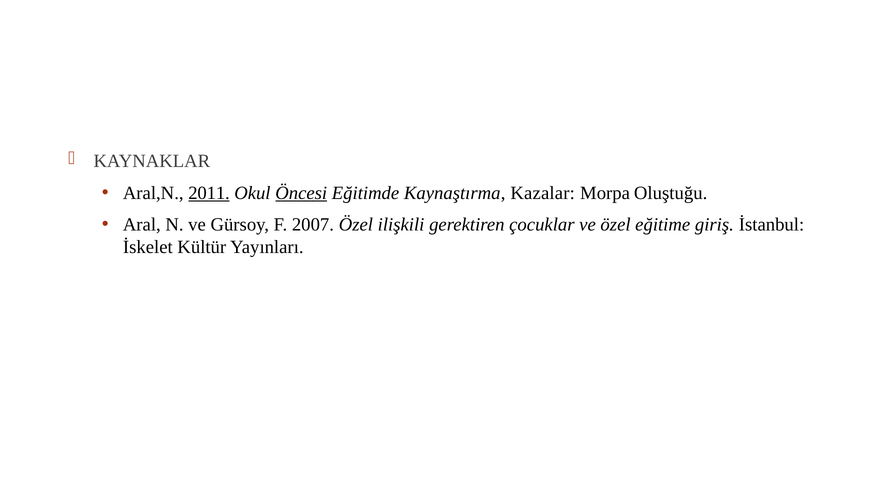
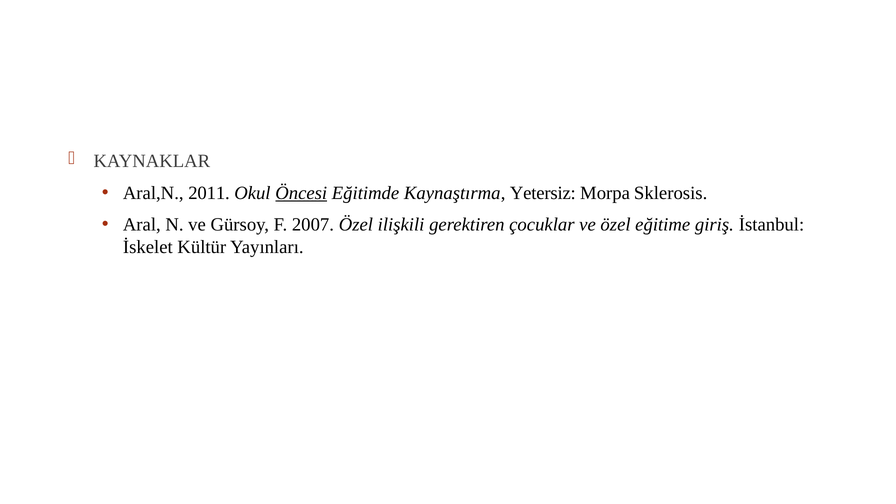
2011 underline: present -> none
Kazalar: Kazalar -> Yetersiz
Oluştuğu: Oluştuğu -> Sklerosis
